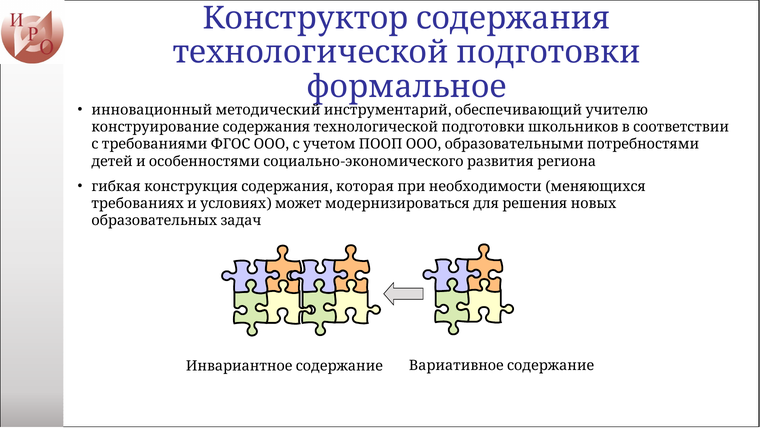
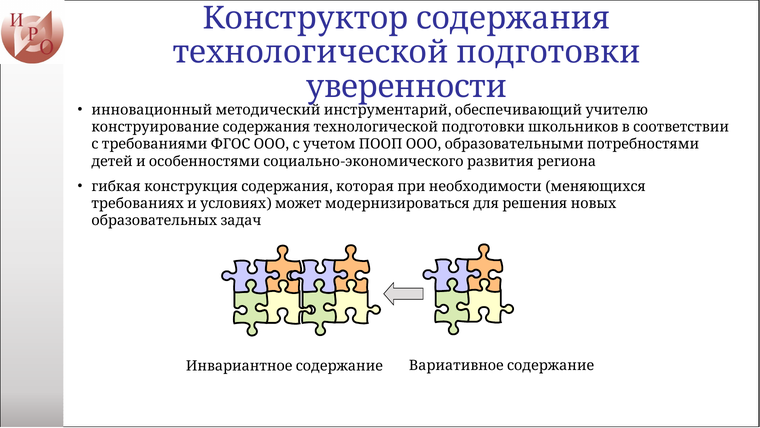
формальное: формальное -> уверенности
